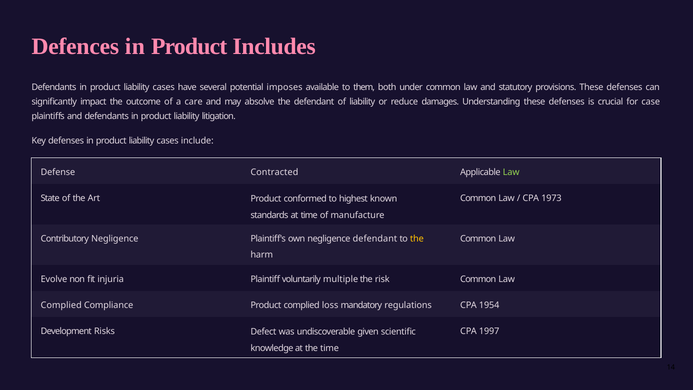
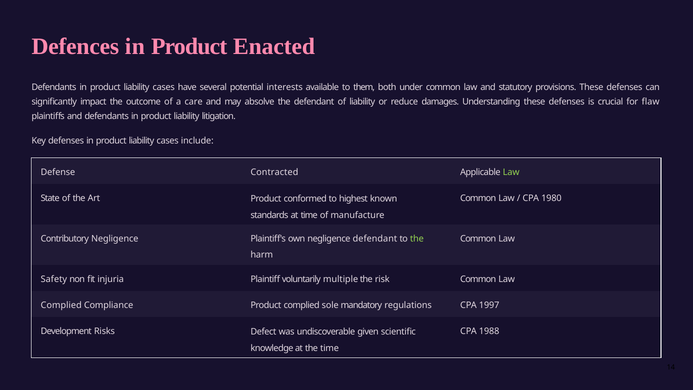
Includes: Includes -> Enacted
imposes: imposes -> interests
case: case -> flaw
1973: 1973 -> 1980
the at (417, 239) colour: yellow -> light green
Evolve: Evolve -> Safety
loss: loss -> sole
1954: 1954 -> 1997
1997: 1997 -> 1988
